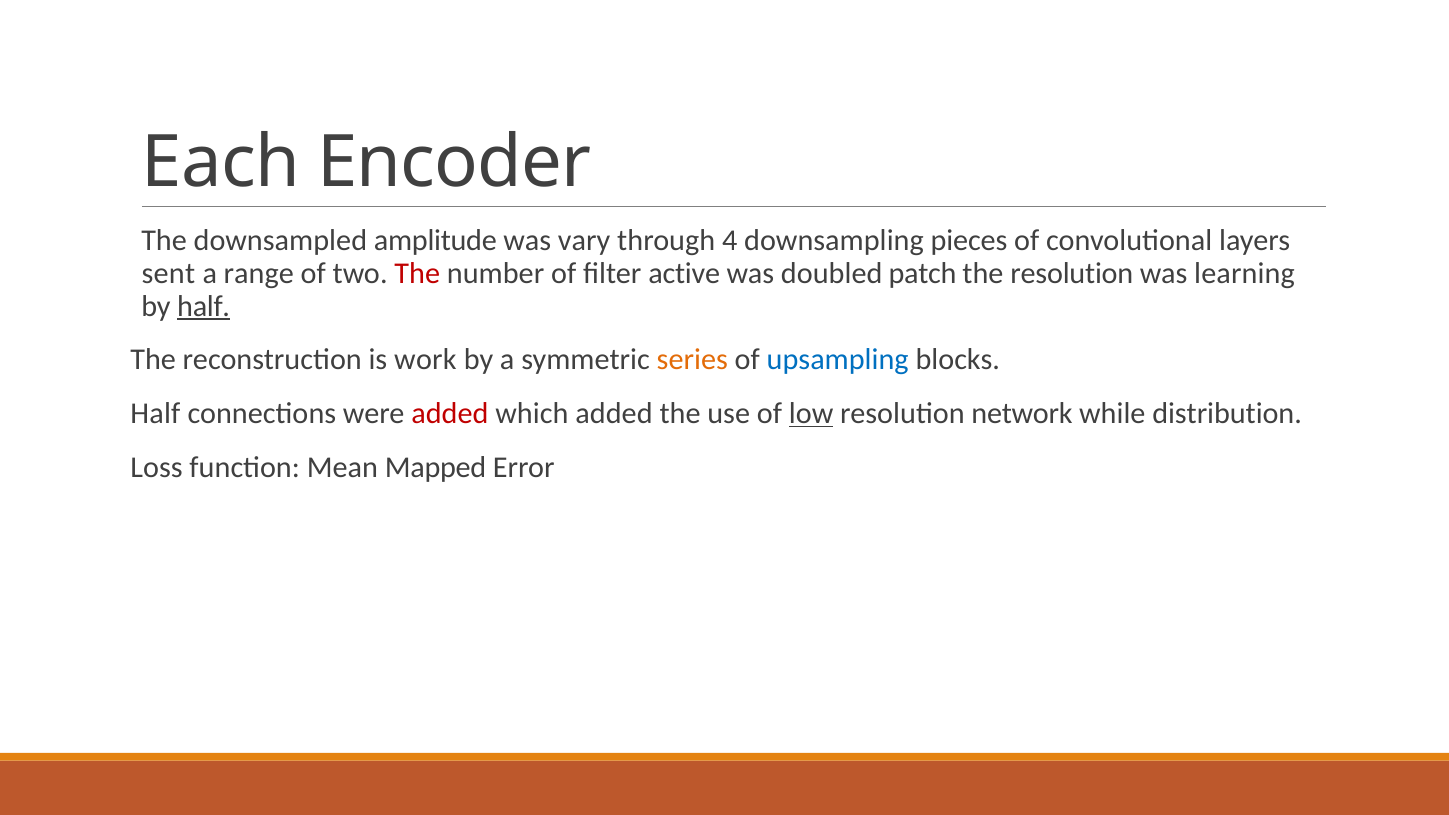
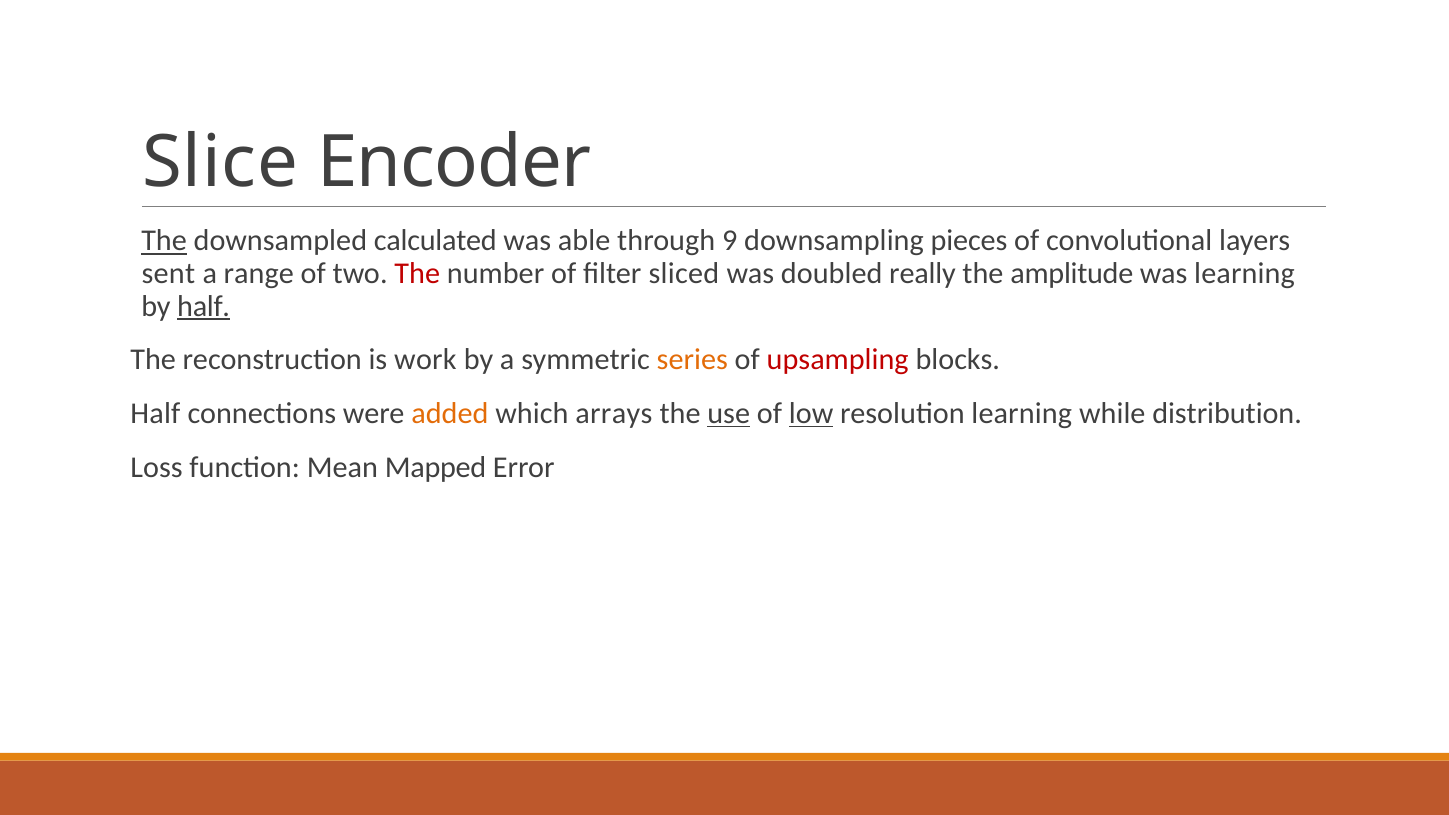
Each: Each -> Slice
The at (164, 241) underline: none -> present
amplitude: amplitude -> calculated
vary: vary -> able
4: 4 -> 9
active: active -> sliced
patch: patch -> really
the resolution: resolution -> amplitude
upsampling colour: blue -> red
added at (450, 414) colour: red -> orange
which added: added -> arrays
use underline: none -> present
resolution network: network -> learning
